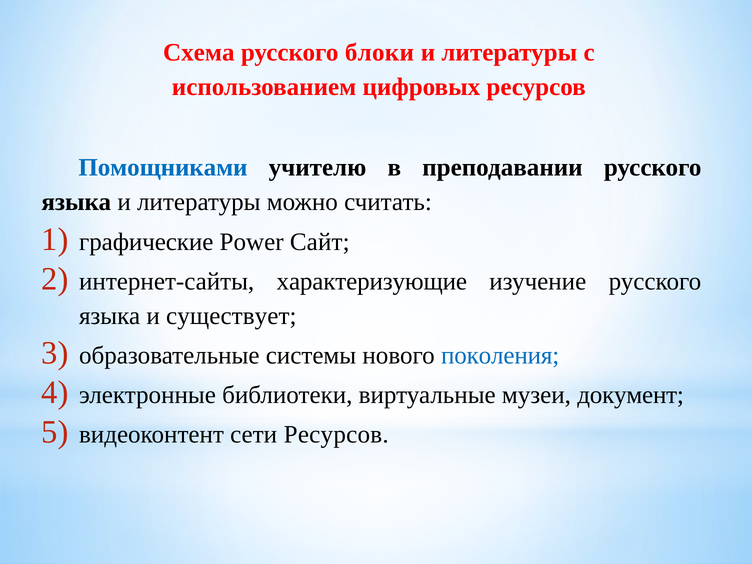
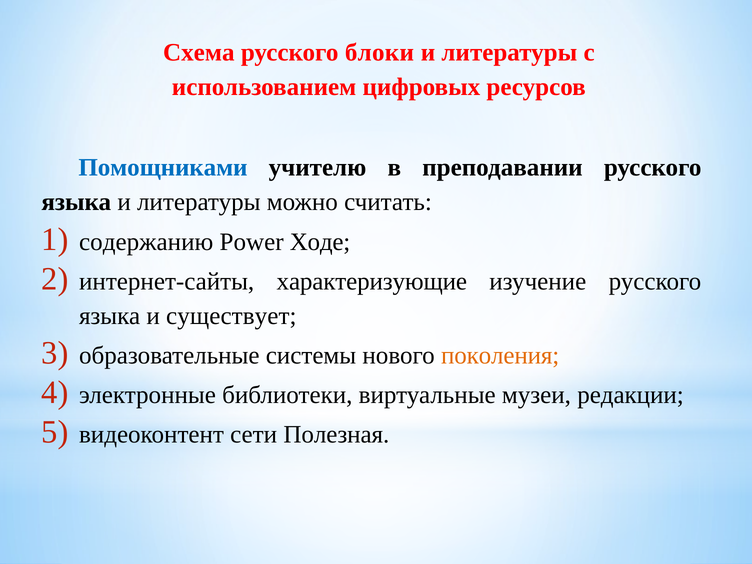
графические: графические -> содержанию
Сайт: Сайт -> Ходе
поколения colour: blue -> orange
документ: документ -> редакции
сети Ресурсов: Ресурсов -> Полезная
